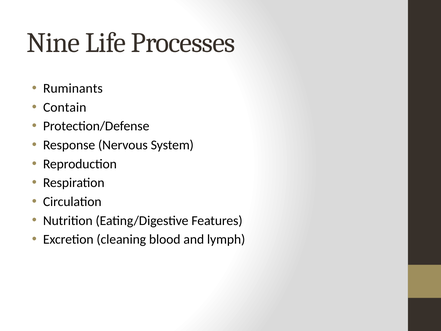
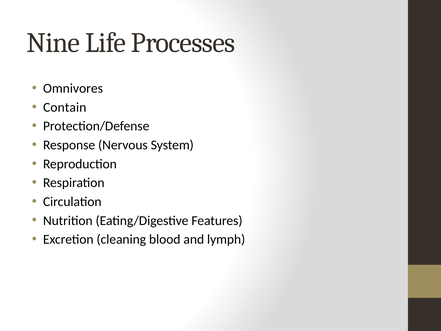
Ruminants: Ruminants -> Omnivores
